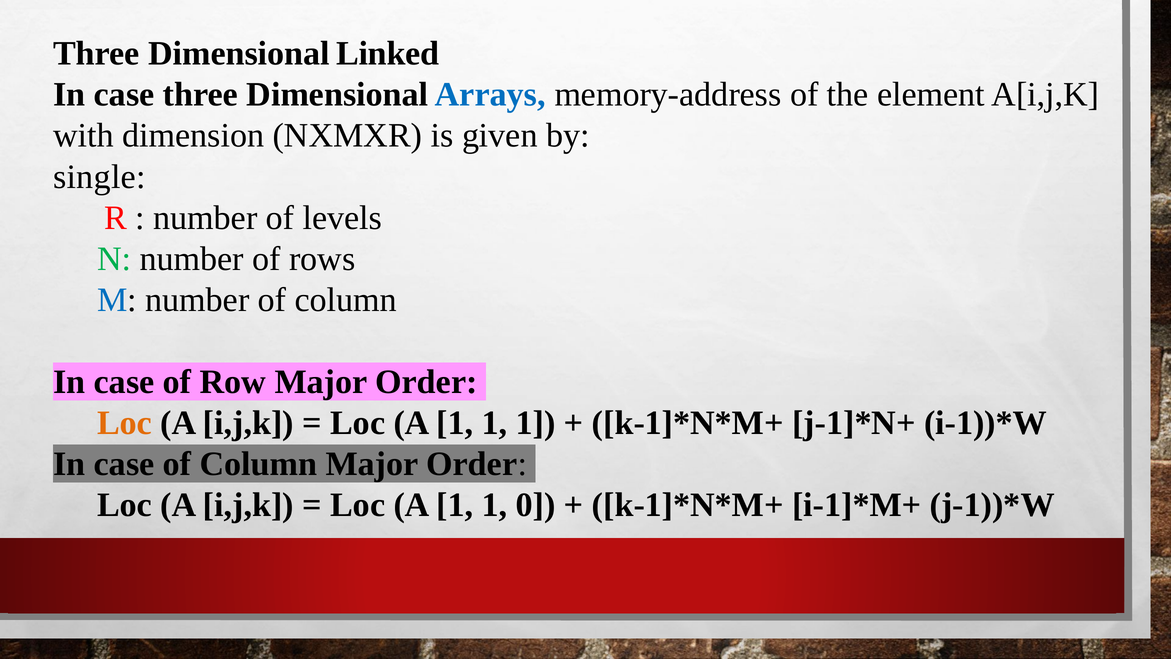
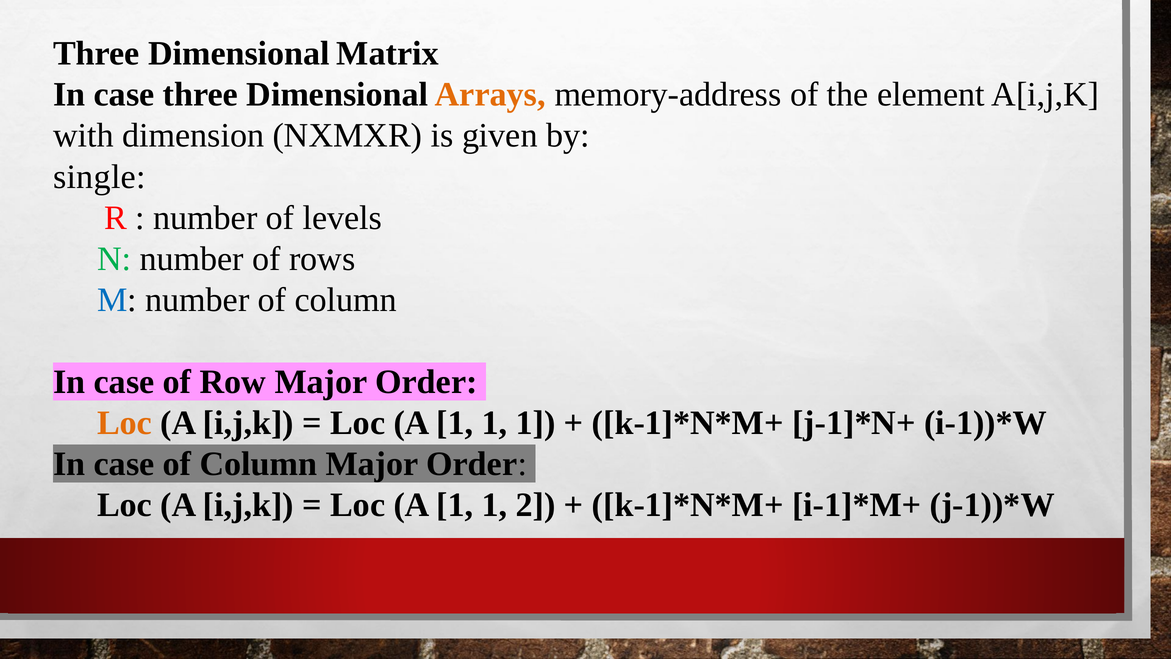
Linked: Linked -> Matrix
Arrays colour: blue -> orange
0: 0 -> 2
